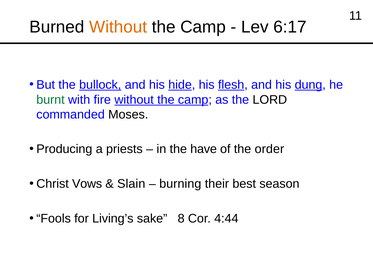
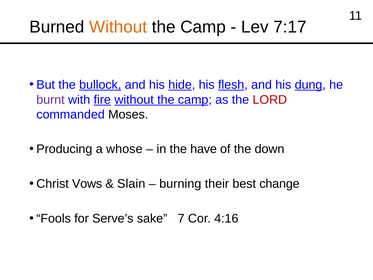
6:17: 6:17 -> 7:17
burnt colour: green -> purple
fire underline: none -> present
LORD colour: black -> red
priests: priests -> whose
order: order -> down
season: season -> change
Living’s: Living’s -> Serve’s
8: 8 -> 7
4:44: 4:44 -> 4:16
